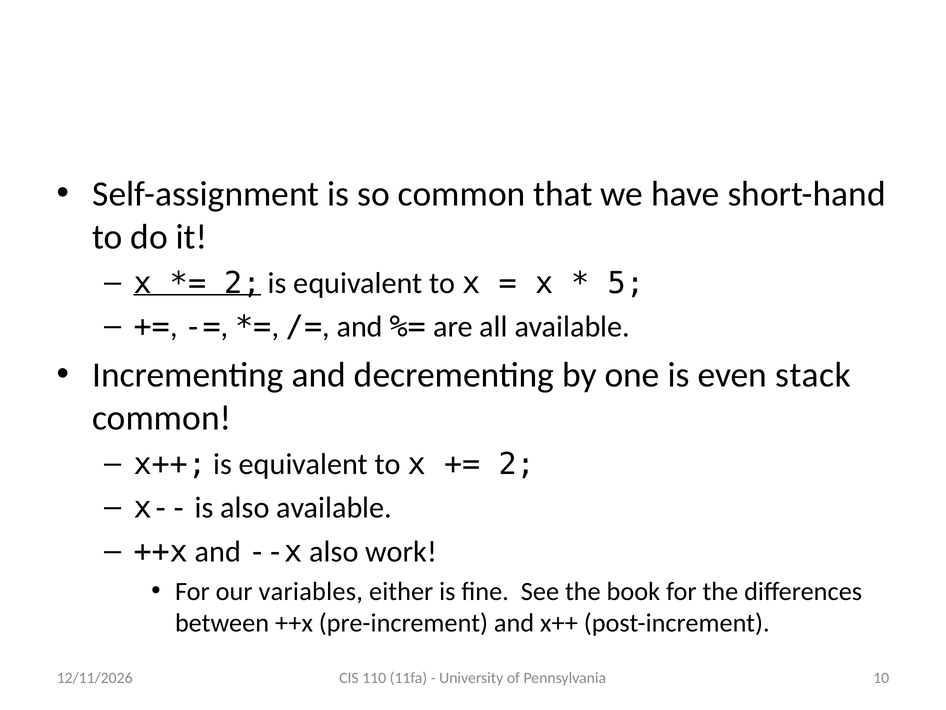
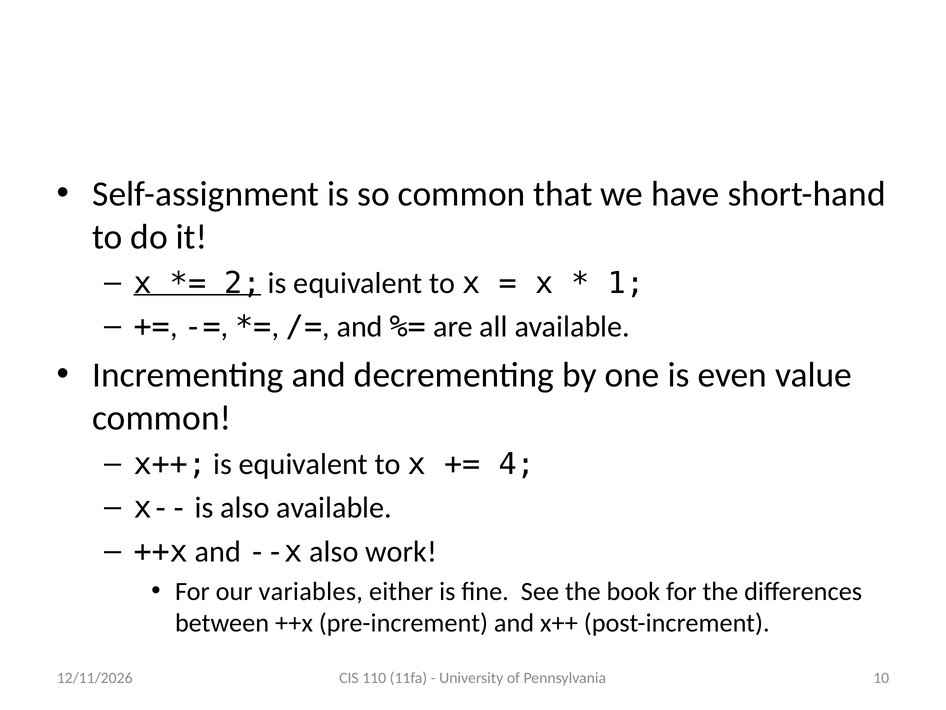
5: 5 -> 1
stack: stack -> value
2 at (517, 464): 2 -> 4
